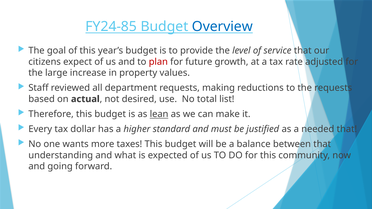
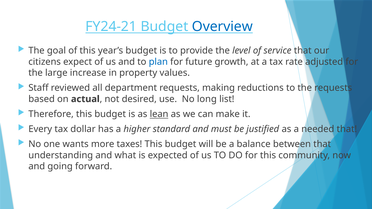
FY24-85: FY24-85 -> FY24-21
plan colour: red -> blue
total: total -> long
